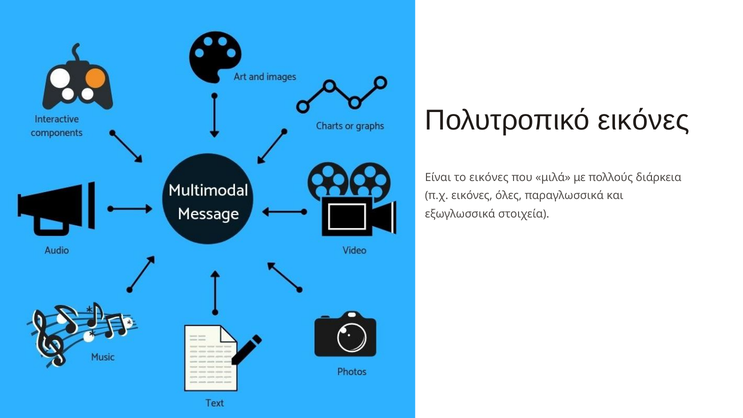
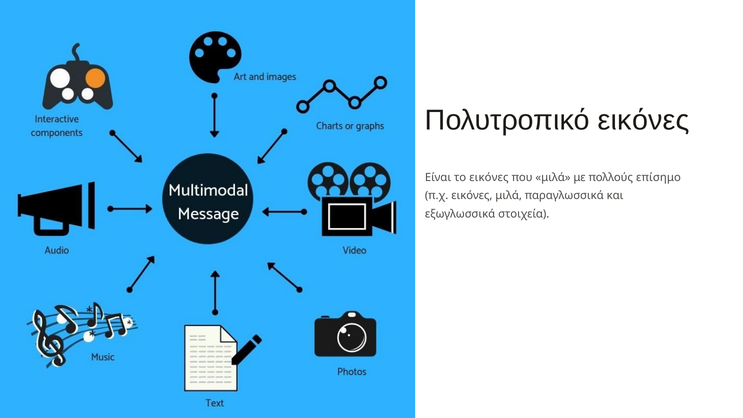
διάρκεια: διάρκεια -> επίσημο
εικόνες όλες: όλες -> μιλά
